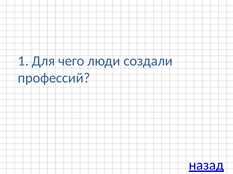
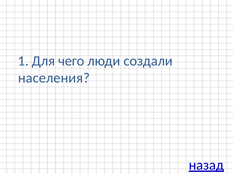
профессий: профессий -> населения
